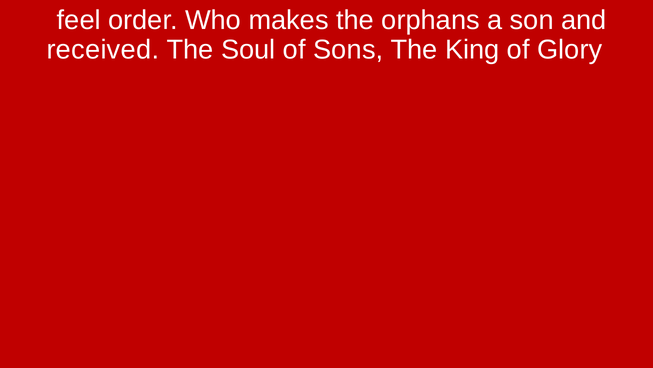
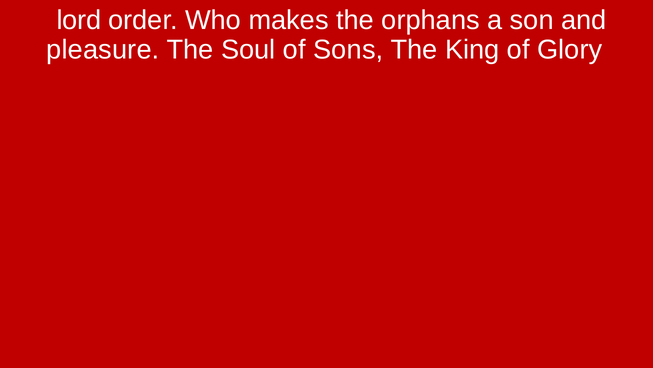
feel: feel -> lord
received: received -> pleasure
